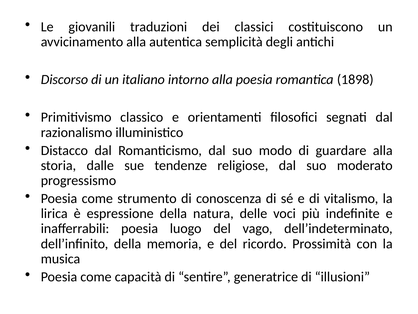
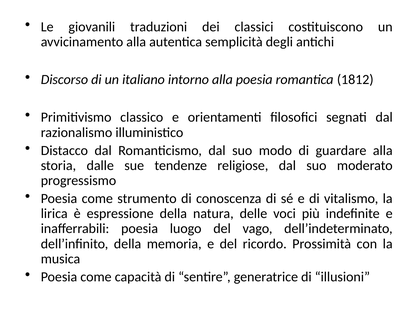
1898: 1898 -> 1812
